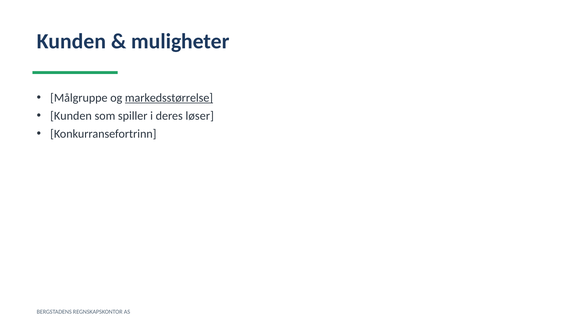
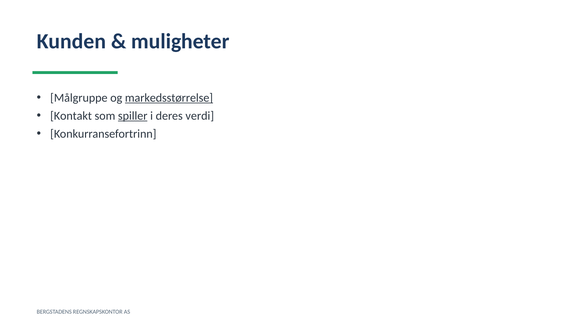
Kunden at (71, 116): Kunden -> Kontakt
spiller underline: none -> present
løser: løser -> verdi
